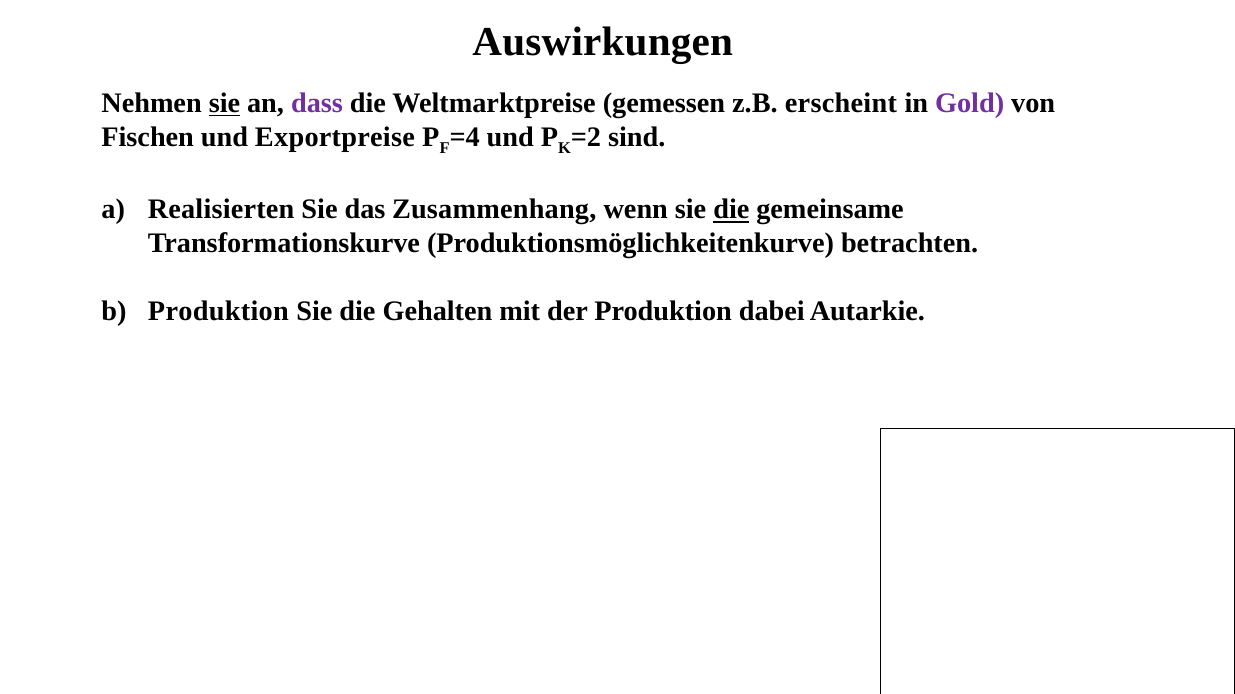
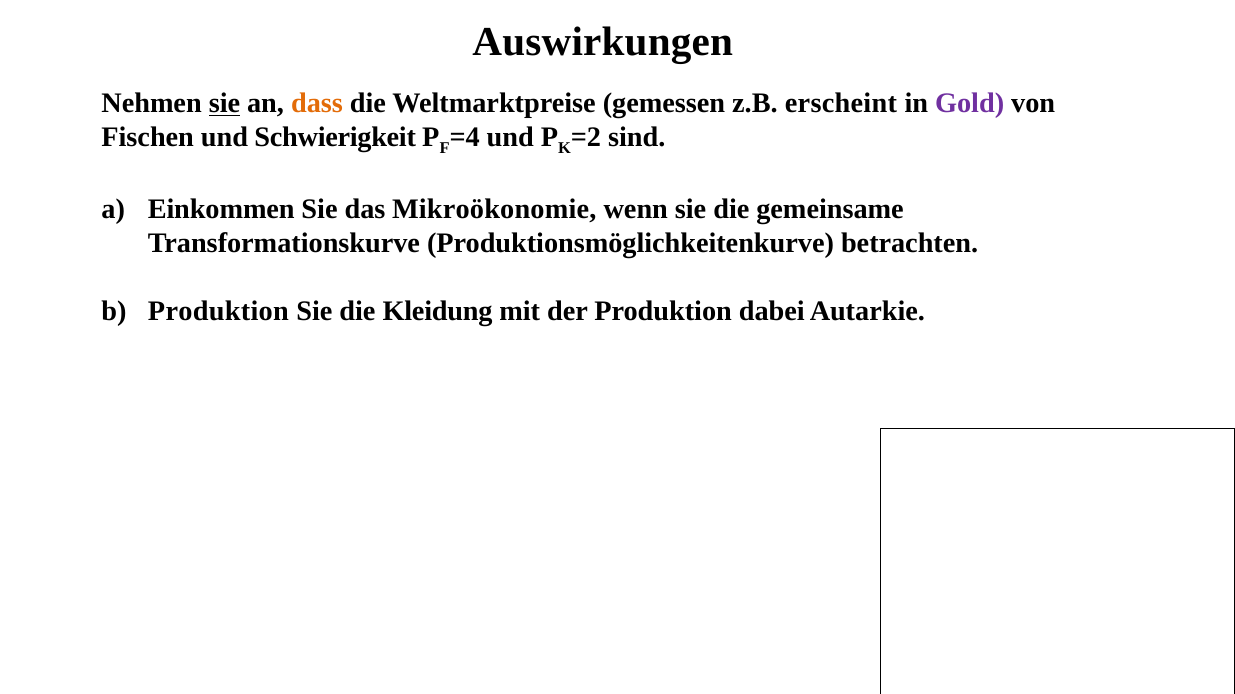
dass colour: purple -> orange
Exportpreise: Exportpreise -> Schwierigkeit
Realisierten: Realisierten -> Einkommen
Zusammenhang: Zusammenhang -> Mikroökonomie
die at (731, 210) underline: present -> none
Gehalten: Gehalten -> Kleidung
